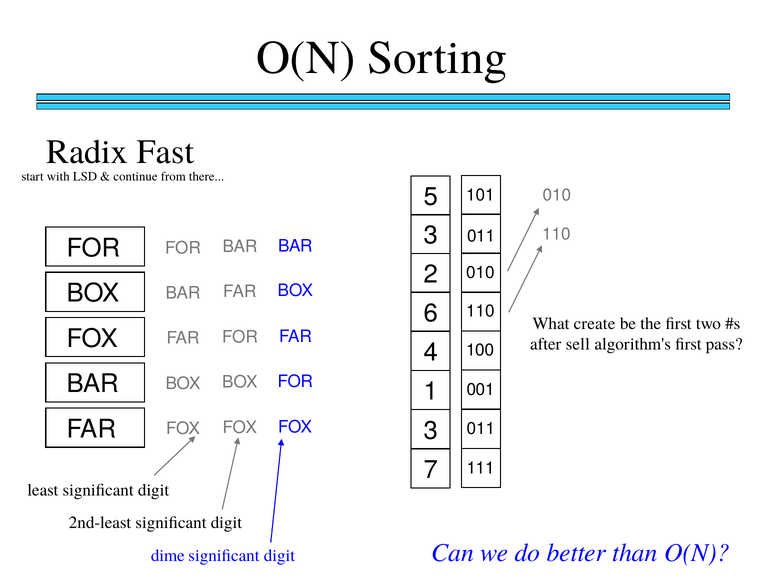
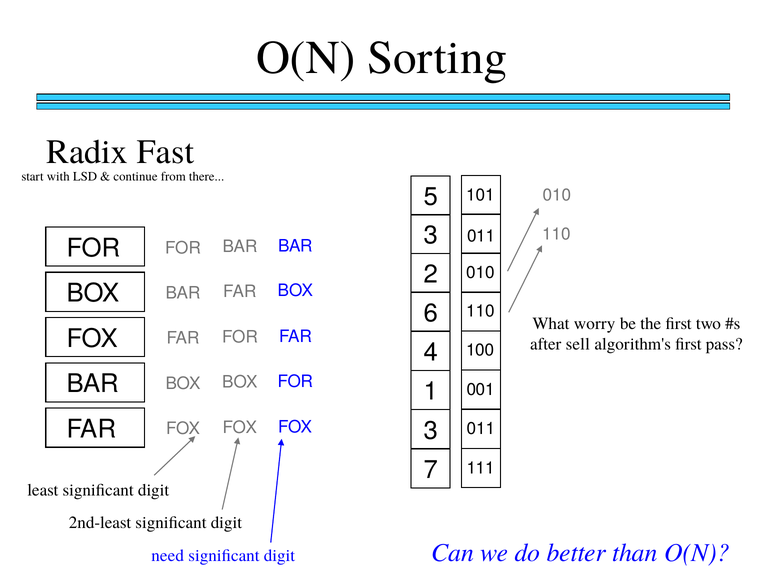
create: create -> worry
dime: dime -> need
